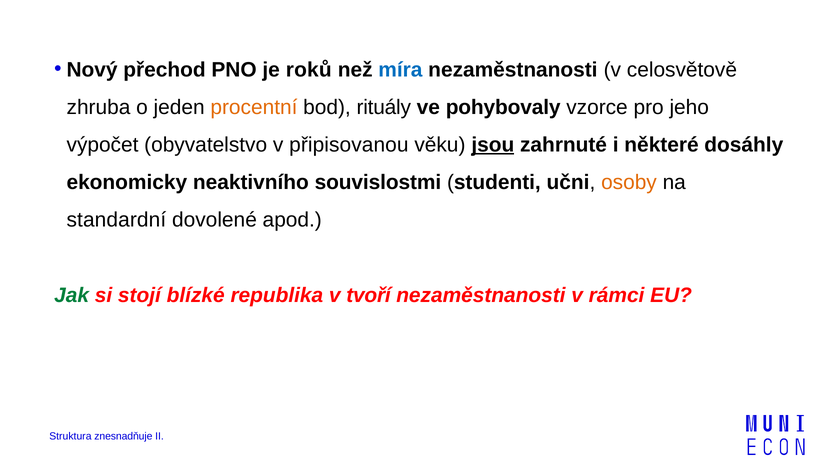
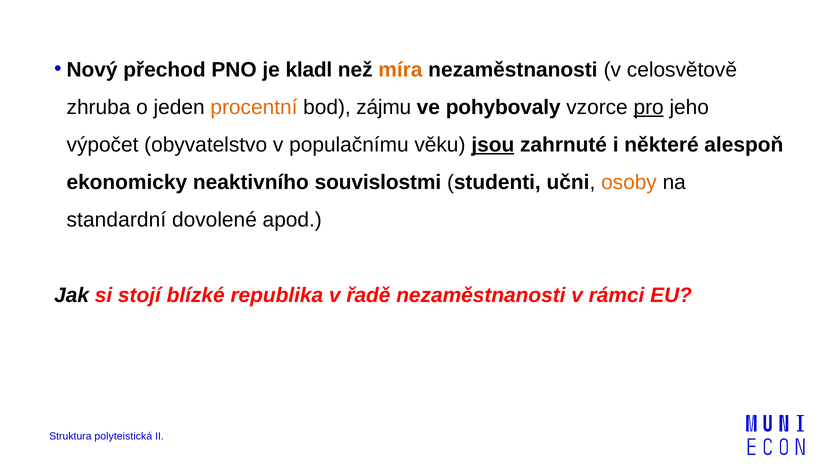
roků: roků -> kladl
míra colour: blue -> orange
rituály: rituály -> zájmu
pro underline: none -> present
připisovanou: připisovanou -> populačnímu
dosáhly: dosáhly -> alespoň
Jak colour: green -> black
tvoří: tvoří -> řadě
znesnadňuje: znesnadňuje -> polyteistická
